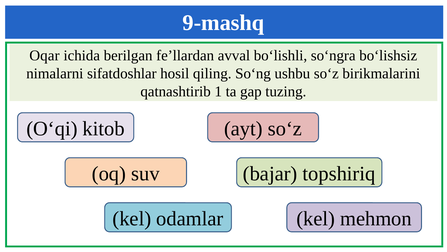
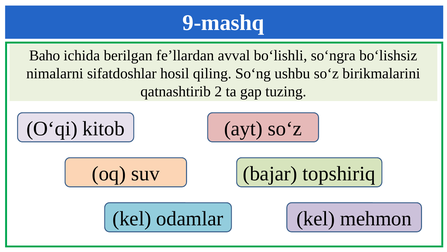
Oqar: Oqar -> Baho
1: 1 -> 2
